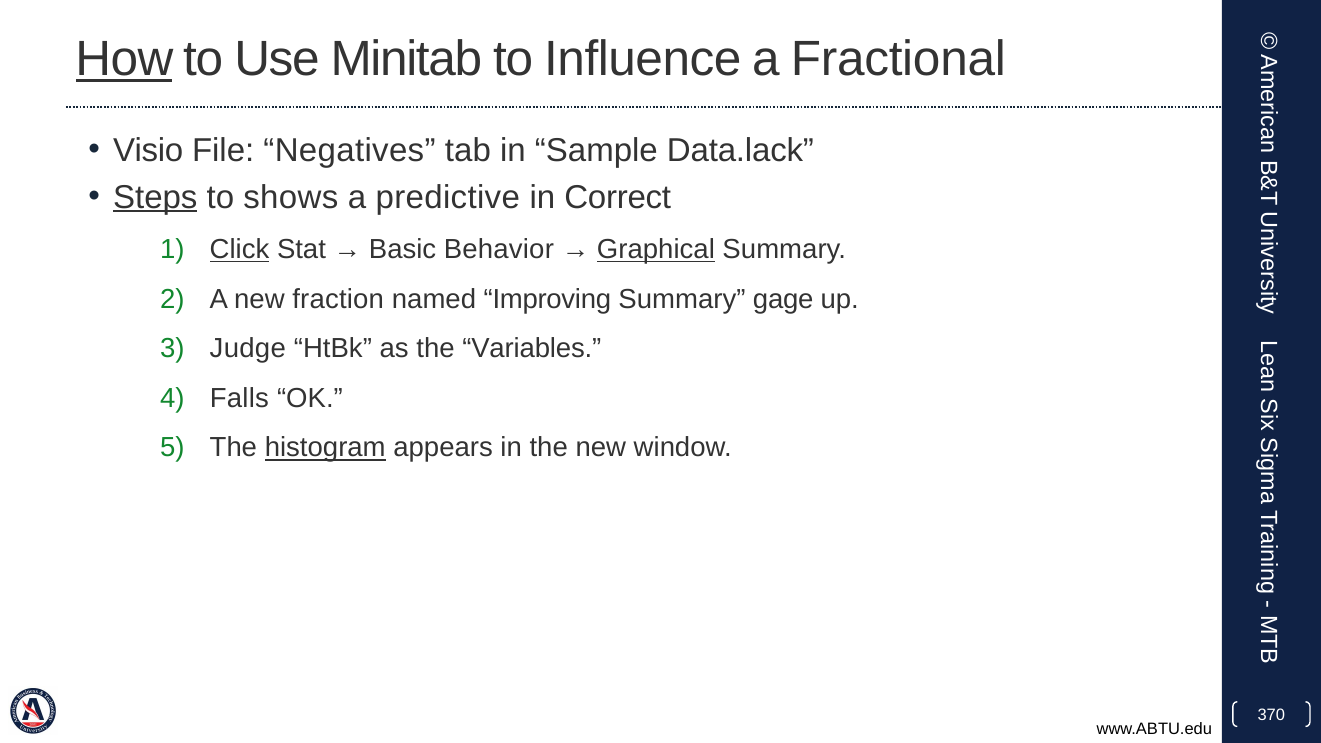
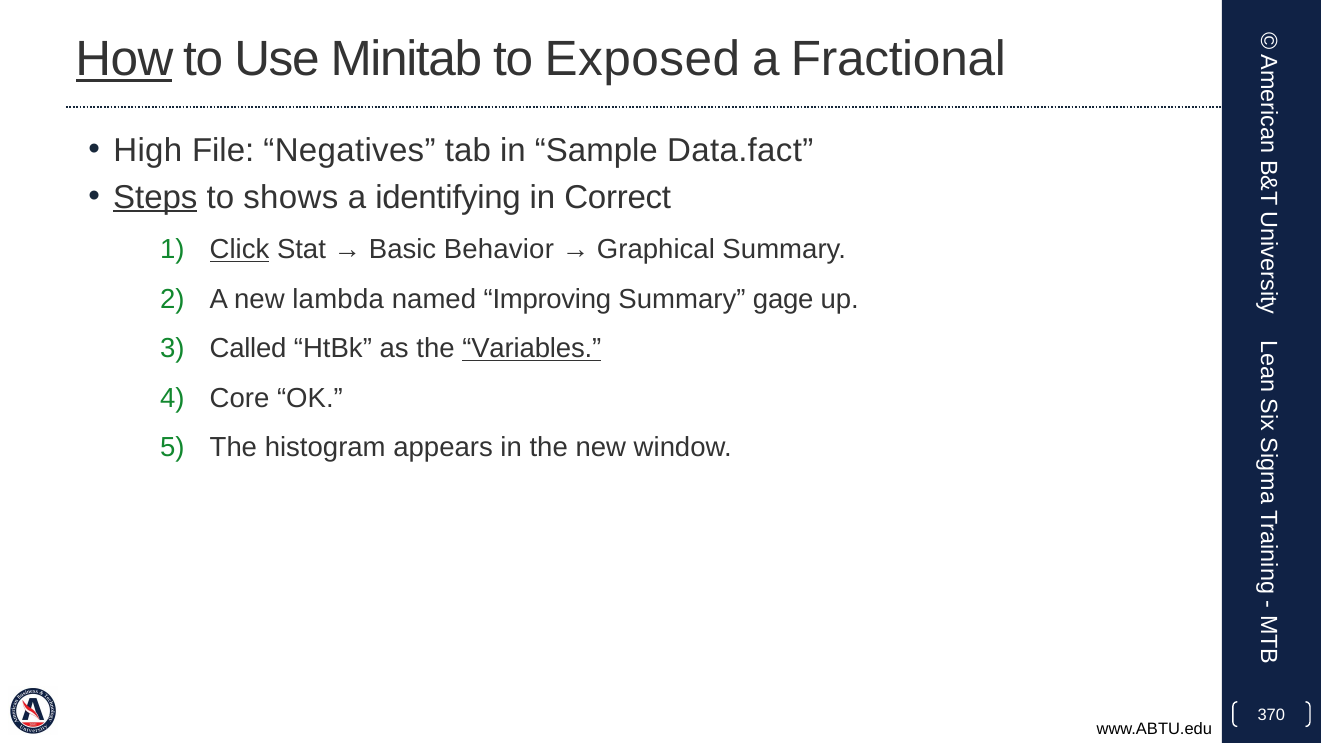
Influence: Influence -> Exposed
Visio: Visio -> High
Data.lack: Data.lack -> Data.fact
predictive: predictive -> identifying
Graphical underline: present -> none
fraction: fraction -> lambda
Judge: Judge -> Called
Variables underline: none -> present
Falls: Falls -> Core
histogram underline: present -> none
